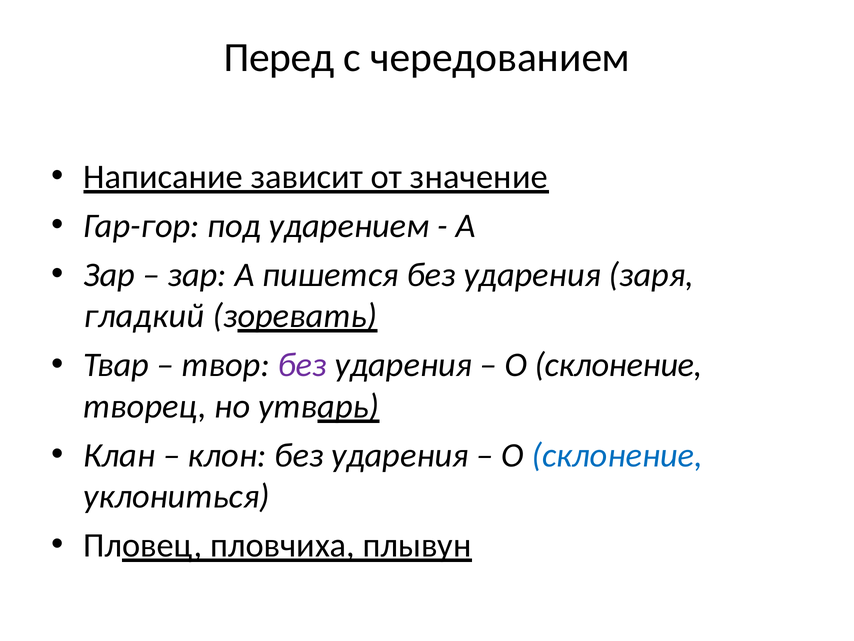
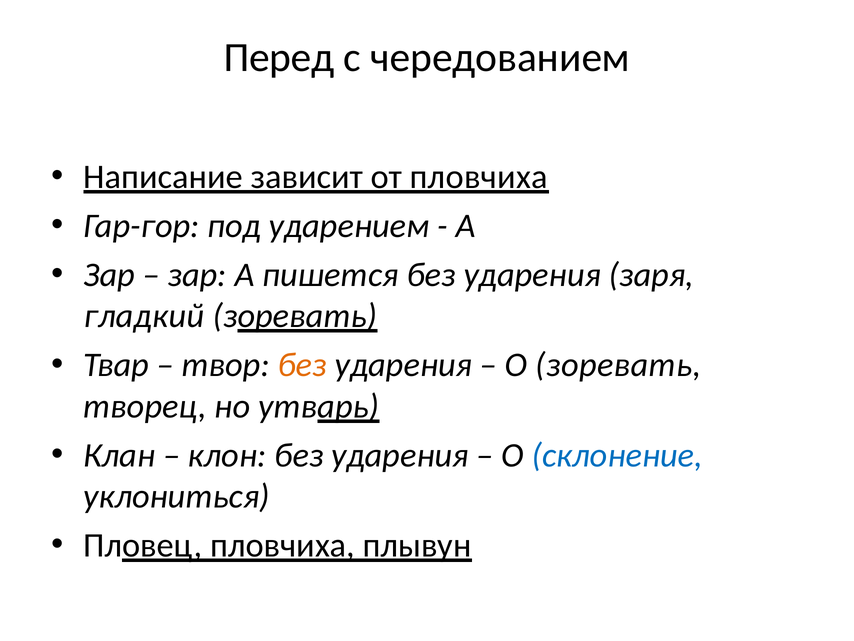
от значение: значение -> пловчиха
без at (302, 365) colour: purple -> orange
склонение at (619, 365): склонение -> зоревать
